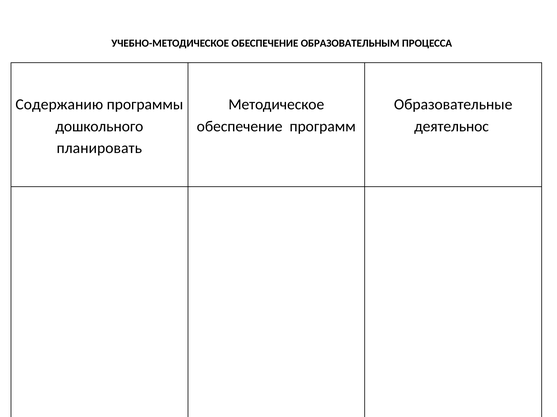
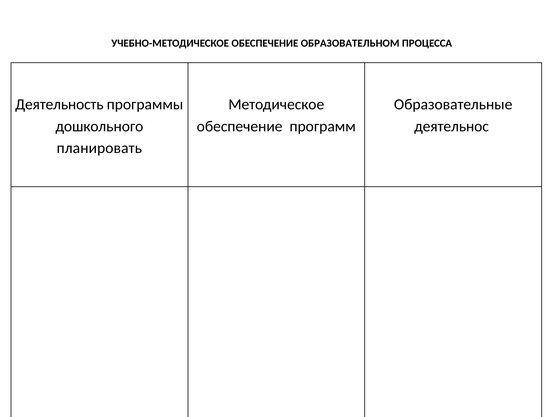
ОБРАЗОВАТЕЛЬНЫМ: ОБРАЗОВАТЕЛЬНЫМ -> ОБРАЗОВАТЕЛЬНОМ
Содержанию: Содержанию -> Деятельность
